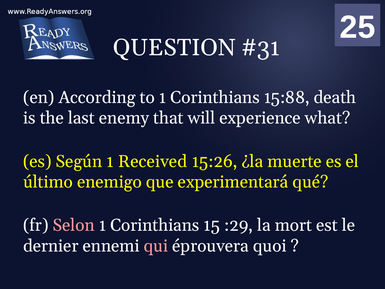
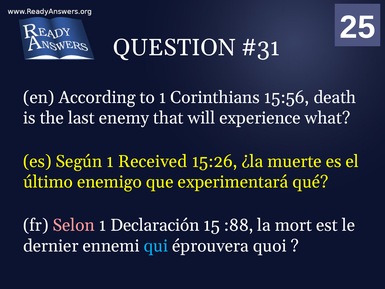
15:88: 15:88 -> 15:56
Corinthians at (155, 225): Corinthians -> Declaración
:29: :29 -> :88
qui colour: pink -> light blue
